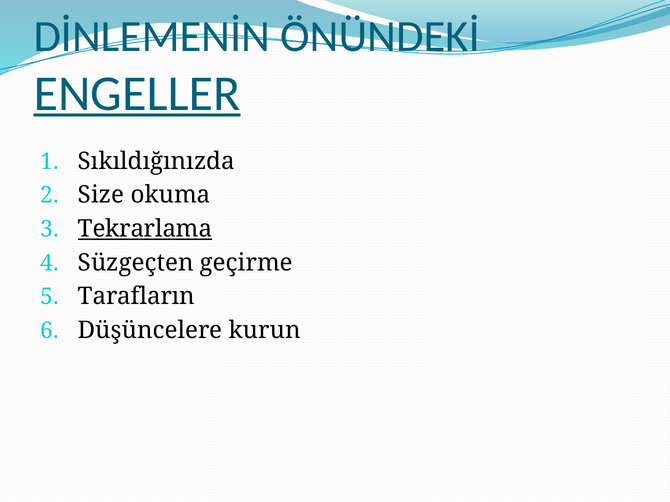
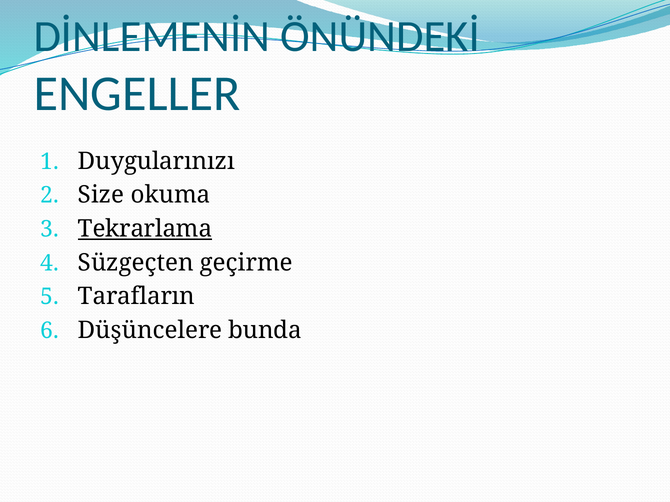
ENGELLER underline: present -> none
Sıkıldığınızda: Sıkıldığınızda -> Duygularınızı
kurun: kurun -> bunda
